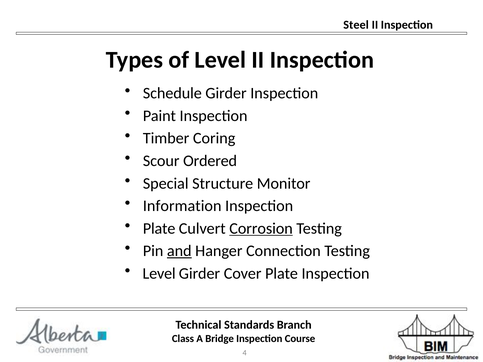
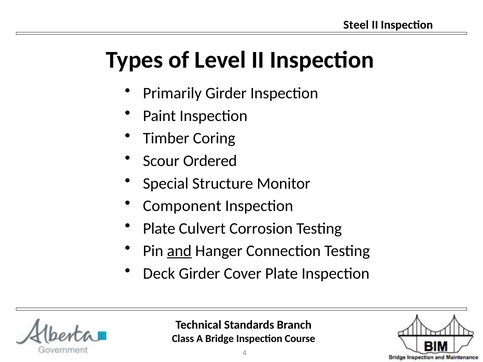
Schedule: Schedule -> Primarily
Information: Information -> Component
Corrosion underline: present -> none
Level at (159, 274): Level -> Deck
